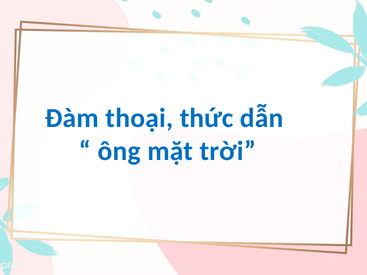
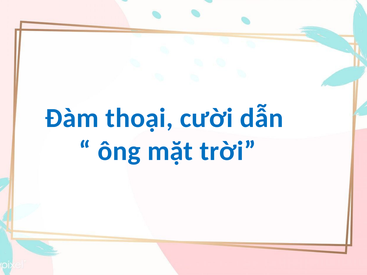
thức: thức -> cười
